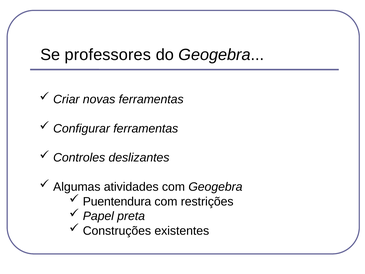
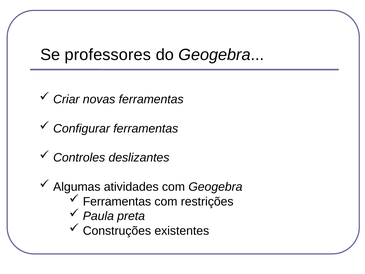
Puentendura at (117, 201): Puentendura -> Ferramentas
Papel: Papel -> Paula
